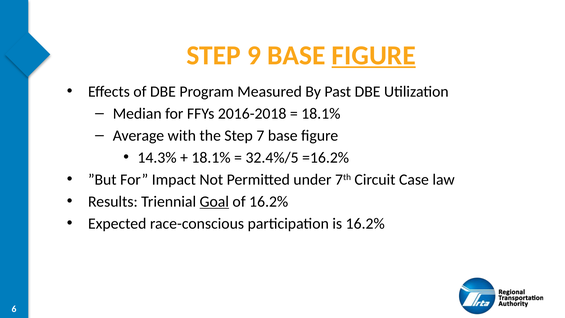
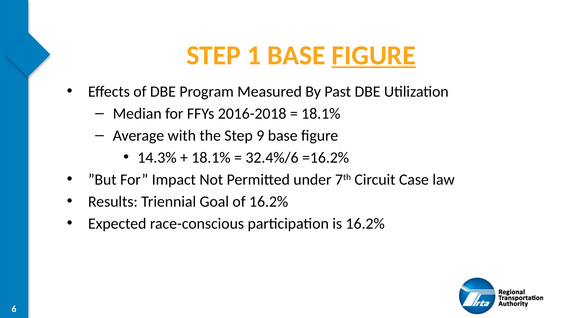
9: 9 -> 1
7: 7 -> 9
32.4%/5: 32.4%/5 -> 32.4%/6
Goal underline: present -> none
